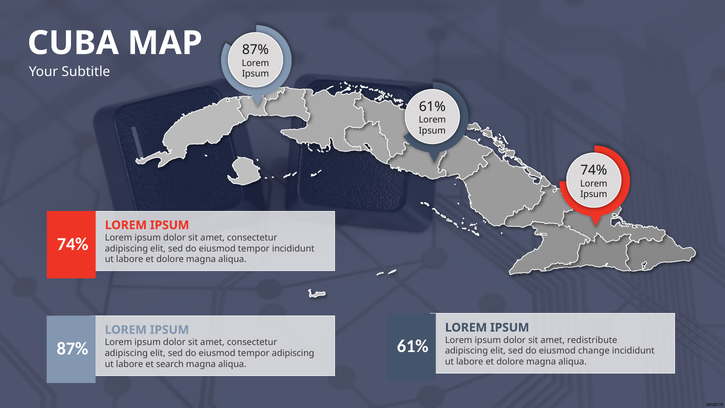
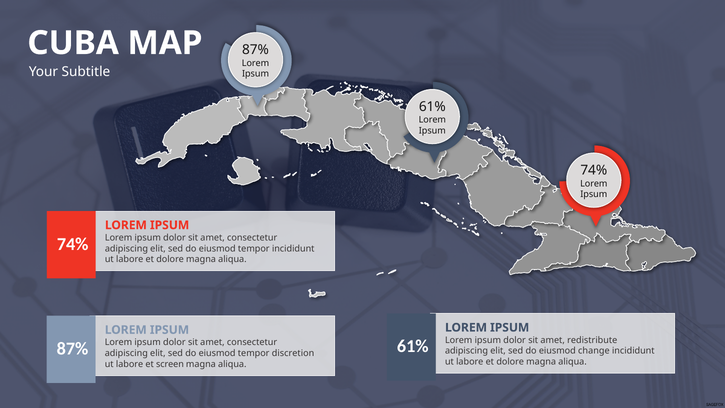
tempor adipiscing: adipiscing -> discretion
search: search -> screen
